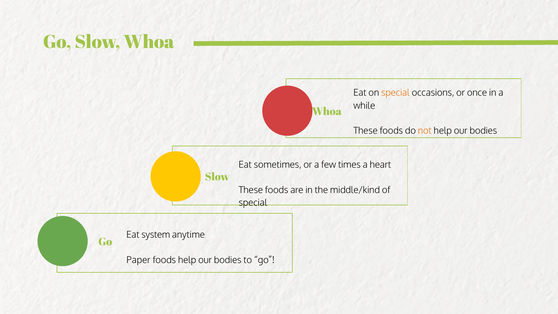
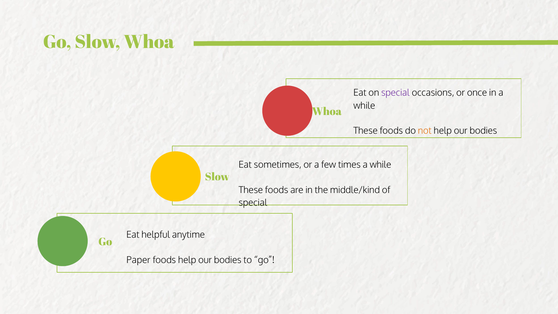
special at (395, 93) colour: orange -> purple
times a heart: heart -> while
system: system -> helpful
